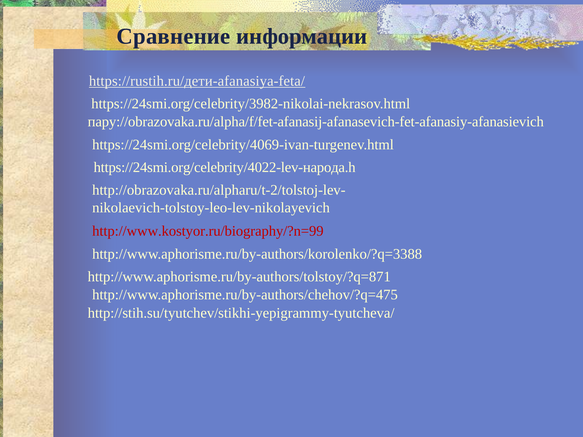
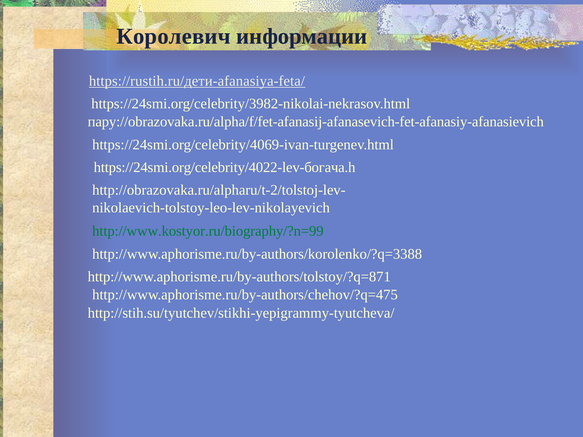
Сравнение: Сравнение -> Королевич
https://24smi.org/celebrity/4022-lev-народа.h: https://24smi.org/celebrity/4022-lev-народа.h -> https://24smi.org/celebrity/4022-lev-богача.h
http://www.kostyor.ru/biography/?n=99 colour: red -> green
